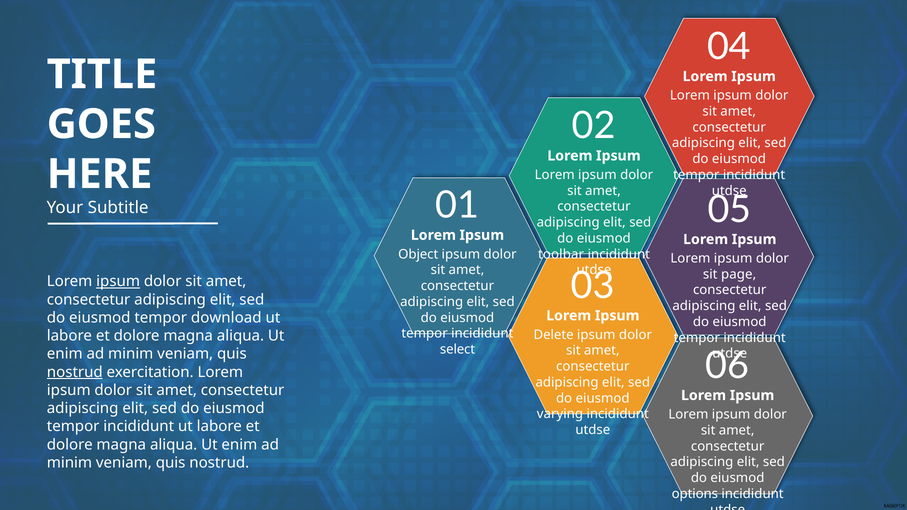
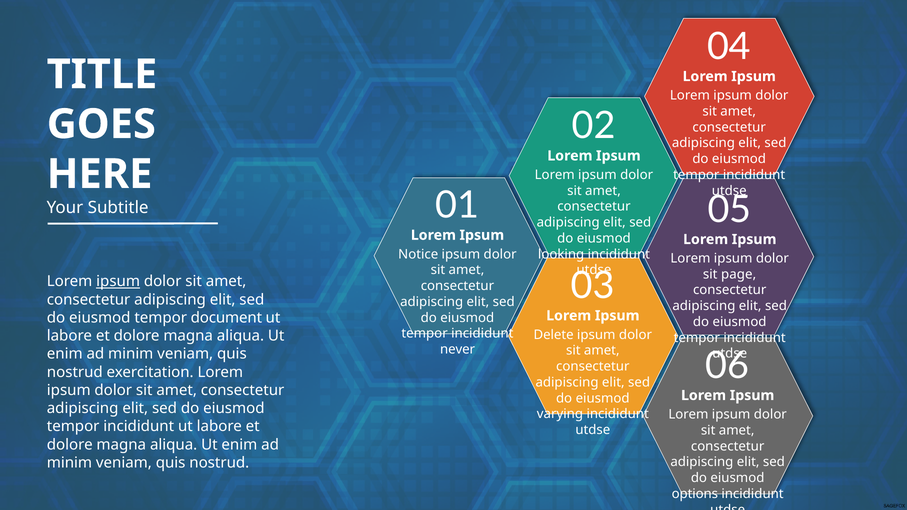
Object: Object -> Notice
toolbar: toolbar -> looking
download: download -> document
select: select -> never
nostrud at (75, 372) underline: present -> none
